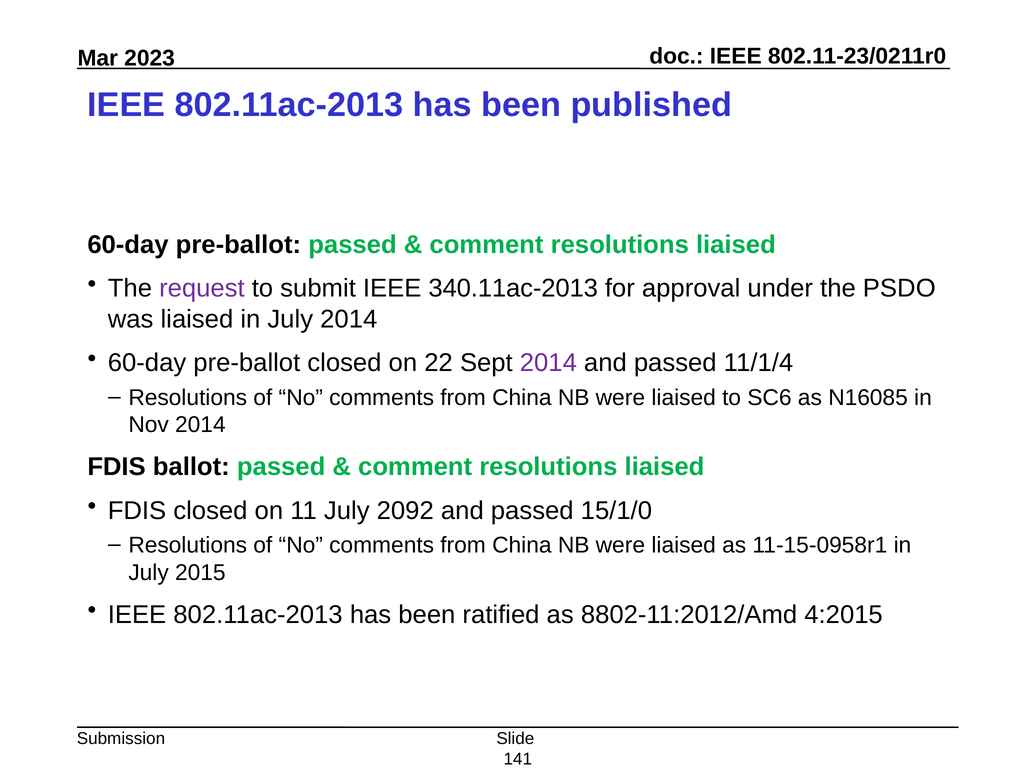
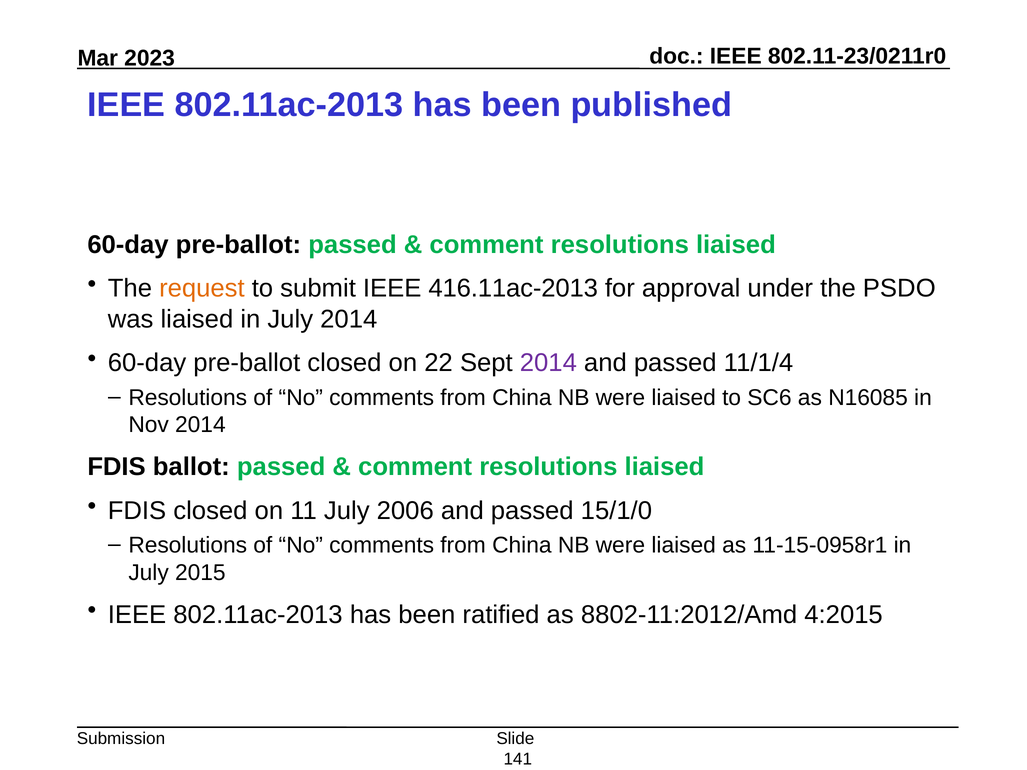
request colour: purple -> orange
340.11ac-2013: 340.11ac-2013 -> 416.11ac-2013
2092: 2092 -> 2006
